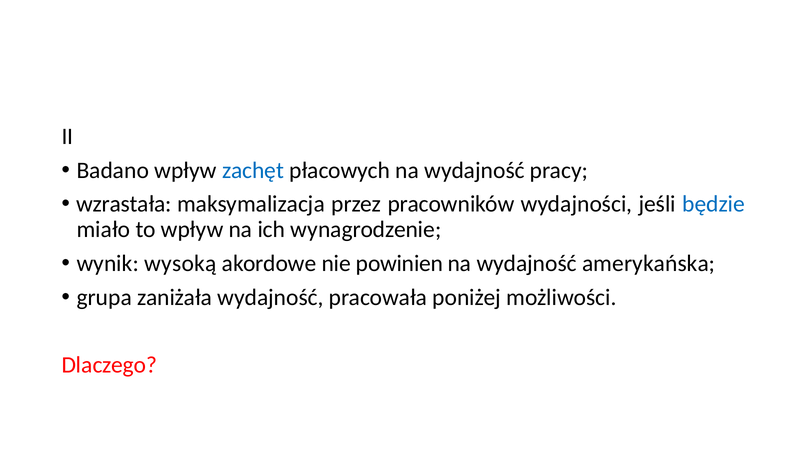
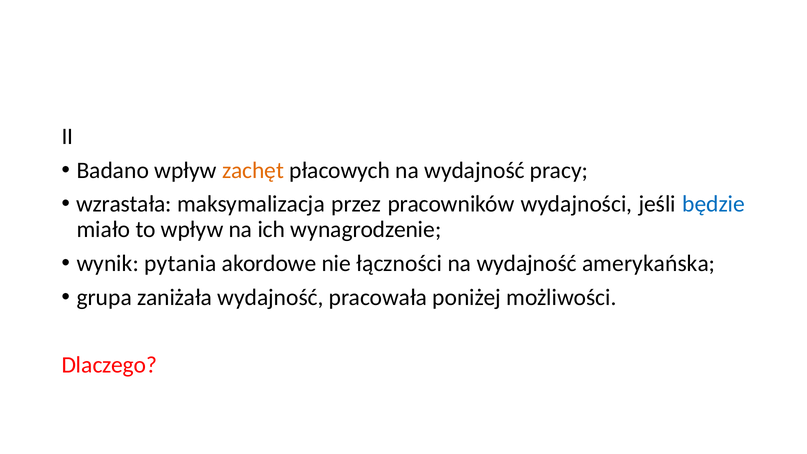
zachęt colour: blue -> orange
wysoką: wysoką -> pytania
powinien: powinien -> łączności
